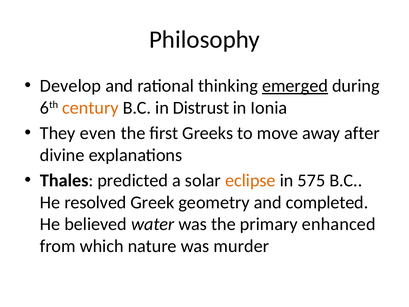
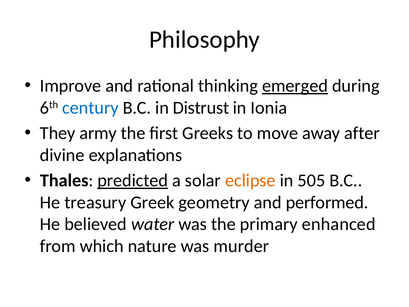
Develop: Develop -> Improve
century colour: orange -> blue
even: even -> army
predicted underline: none -> present
575: 575 -> 505
resolved: resolved -> treasury
completed: completed -> performed
